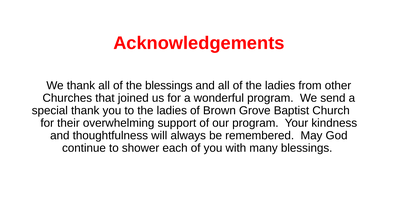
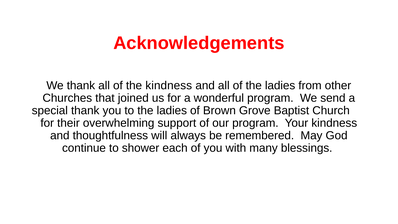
the blessings: blessings -> kindness
